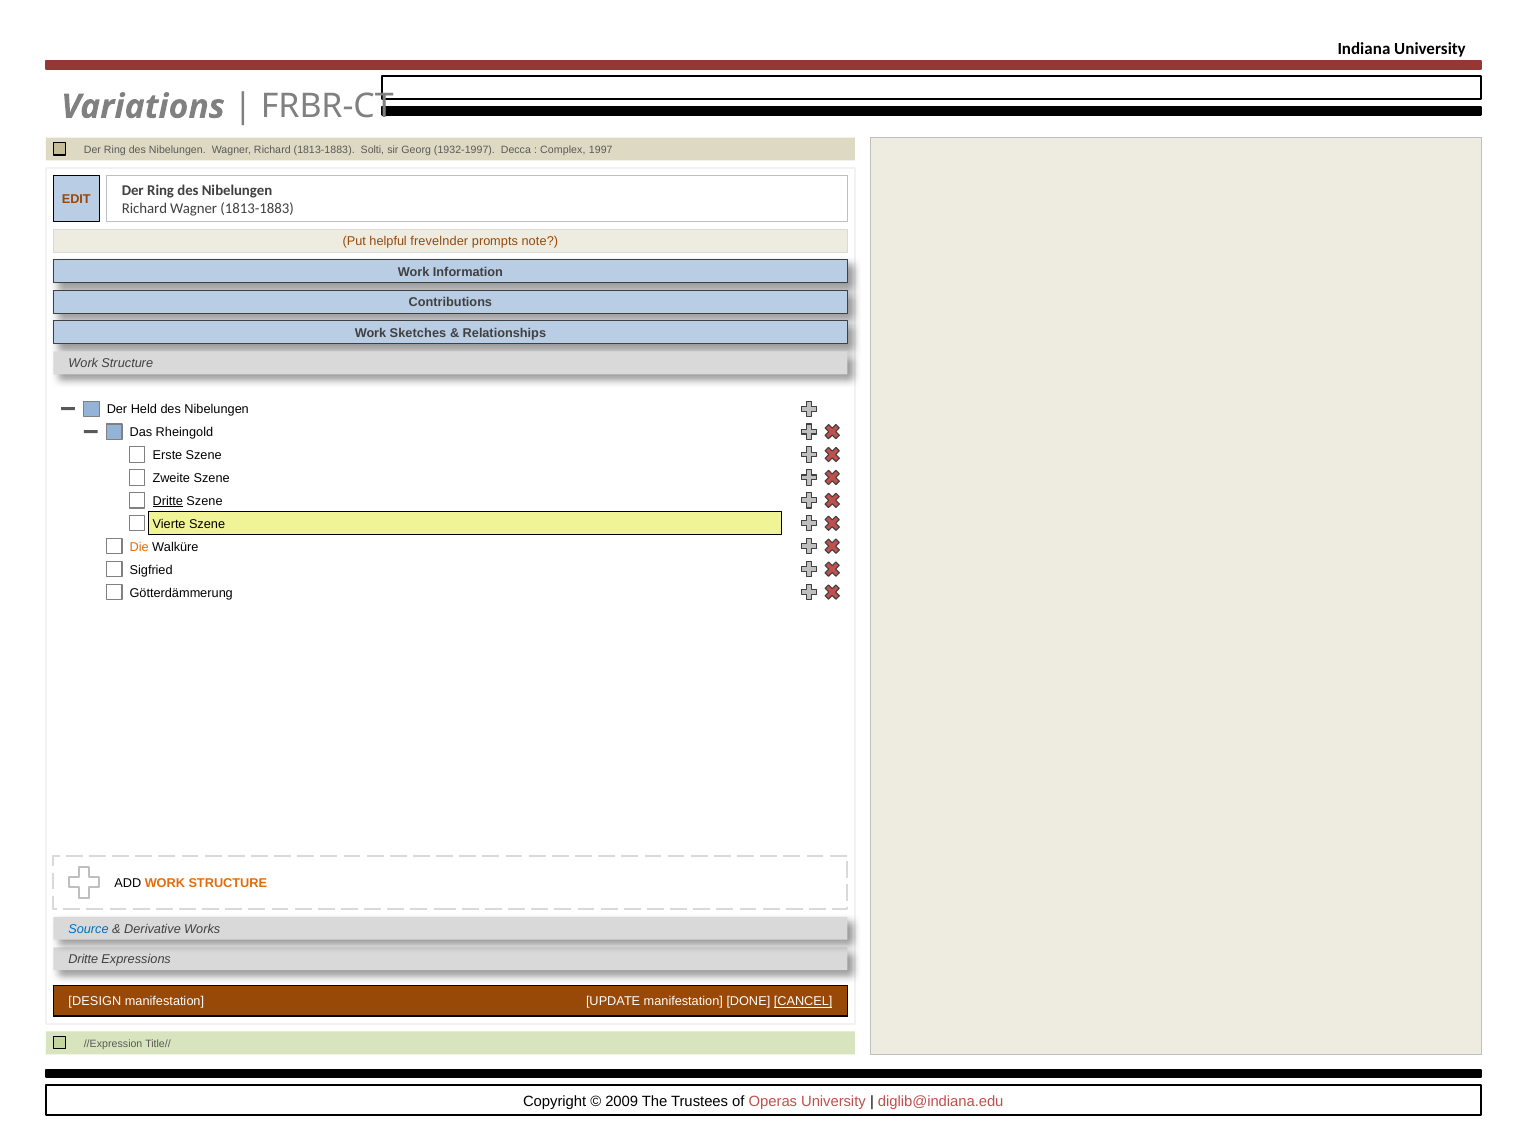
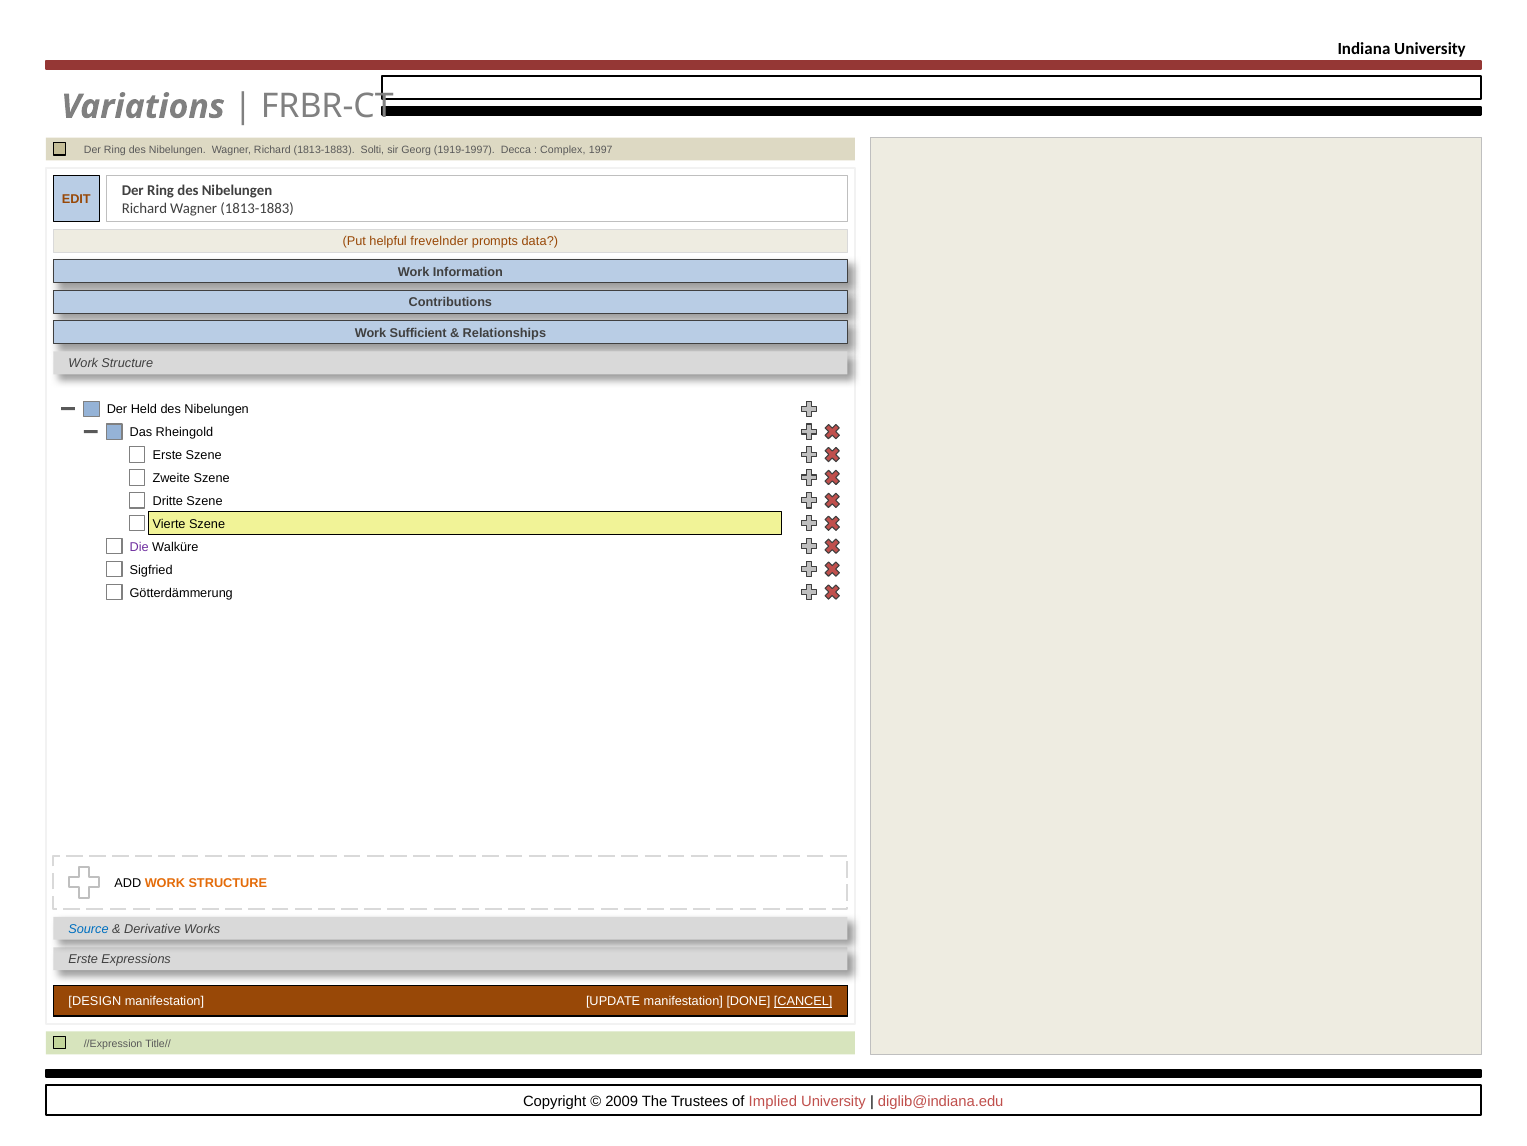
1932-1997: 1932-1997 -> 1919-1997
note: note -> data
Sketches: Sketches -> Sufficient
Dritte at (168, 501) underline: present -> none
Die colour: orange -> purple
Dritte at (83, 959): Dritte -> Erste
Operas: Operas -> Implied
